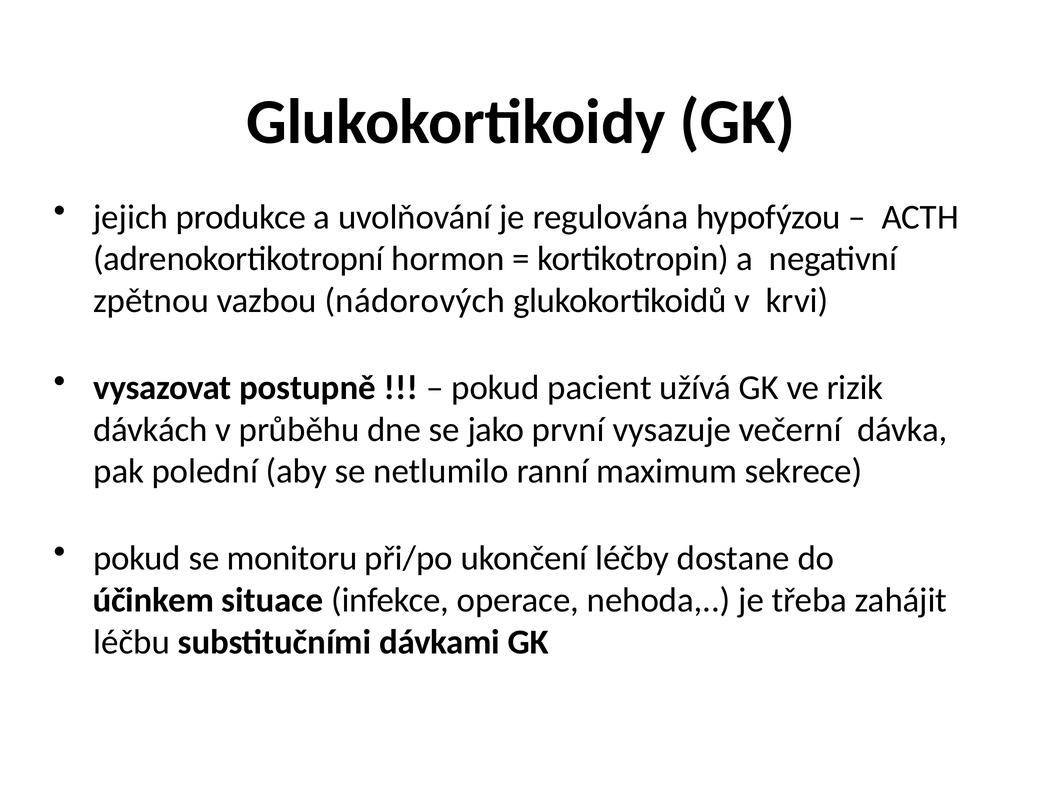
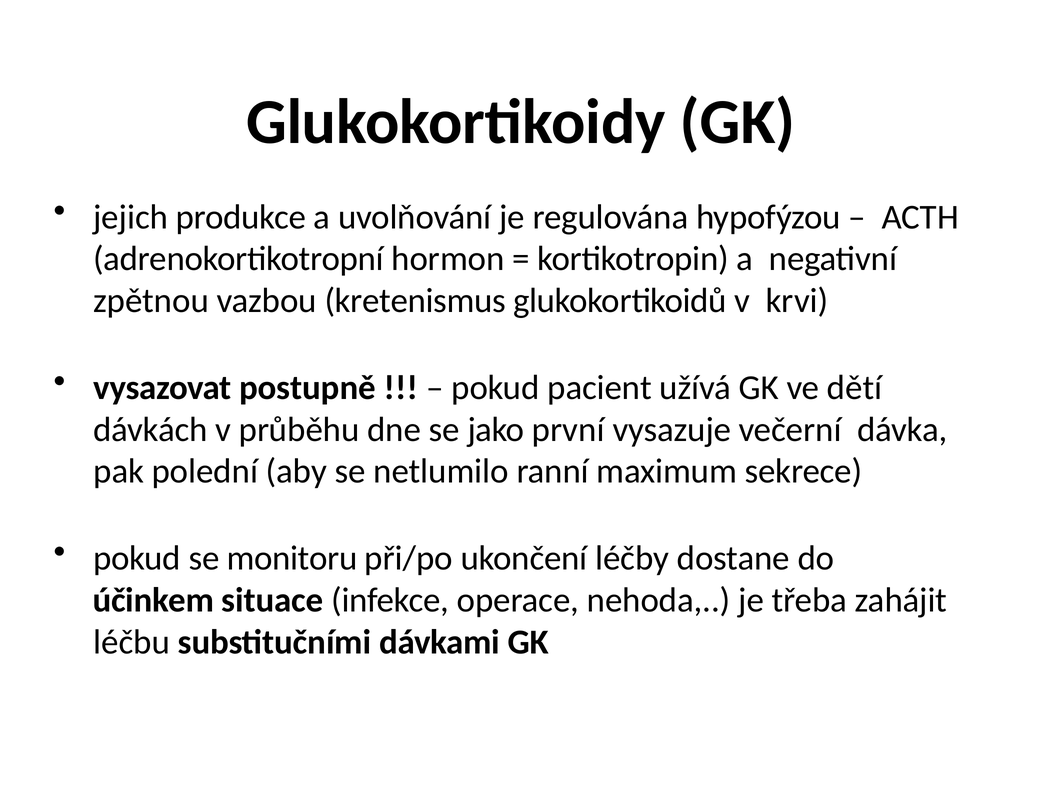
nádorových: nádorových -> kretenismus
rizik: rizik -> dětí
